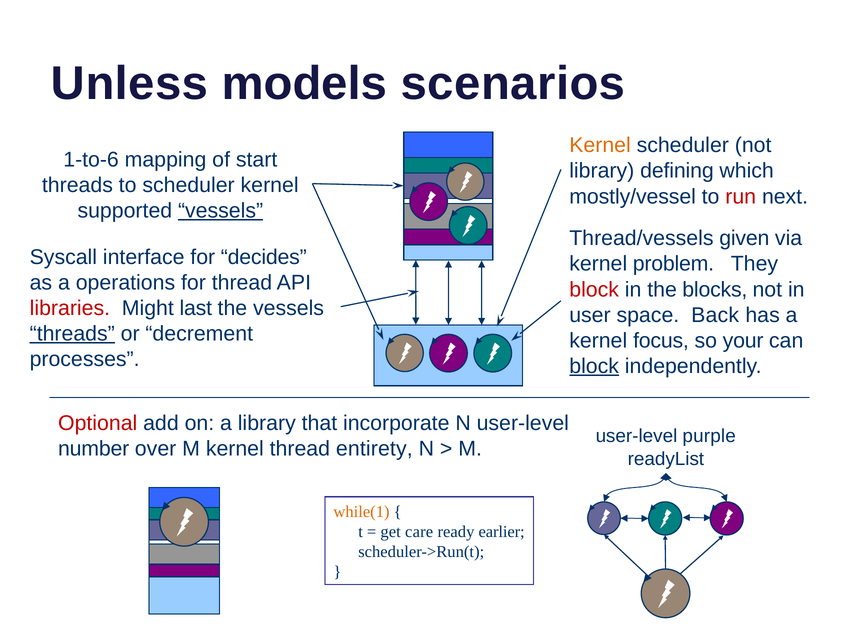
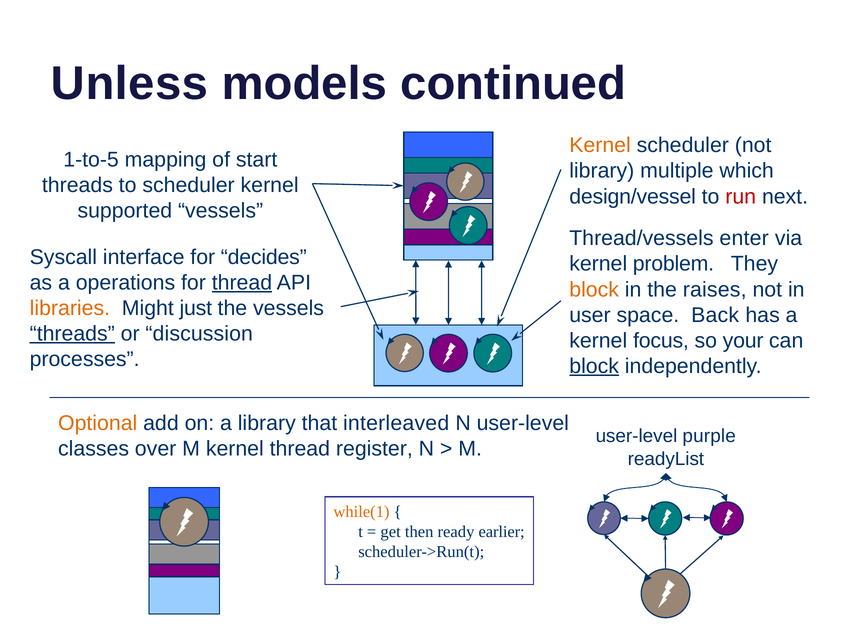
scenarios: scenarios -> continued
1-to-6: 1-to-6 -> 1-to-5
defining: defining -> multiple
mostly/vessel: mostly/vessel -> design/vessel
vessels at (221, 211) underline: present -> none
given: given -> enter
thread at (242, 283) underline: none -> present
block at (594, 289) colour: red -> orange
blocks: blocks -> raises
libraries colour: red -> orange
last: last -> just
decrement: decrement -> discussion
Optional colour: red -> orange
incorporate: incorporate -> interleaved
number: number -> classes
entirety: entirety -> register
care: care -> then
